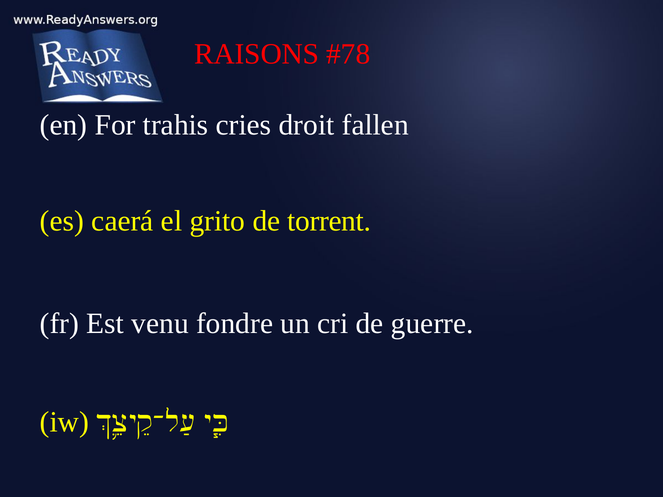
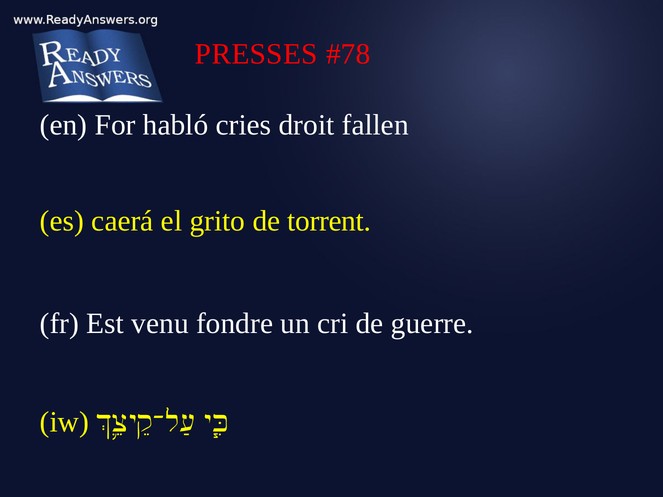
RAISONS: RAISONS -> PRESSES
trahis: trahis -> habló
